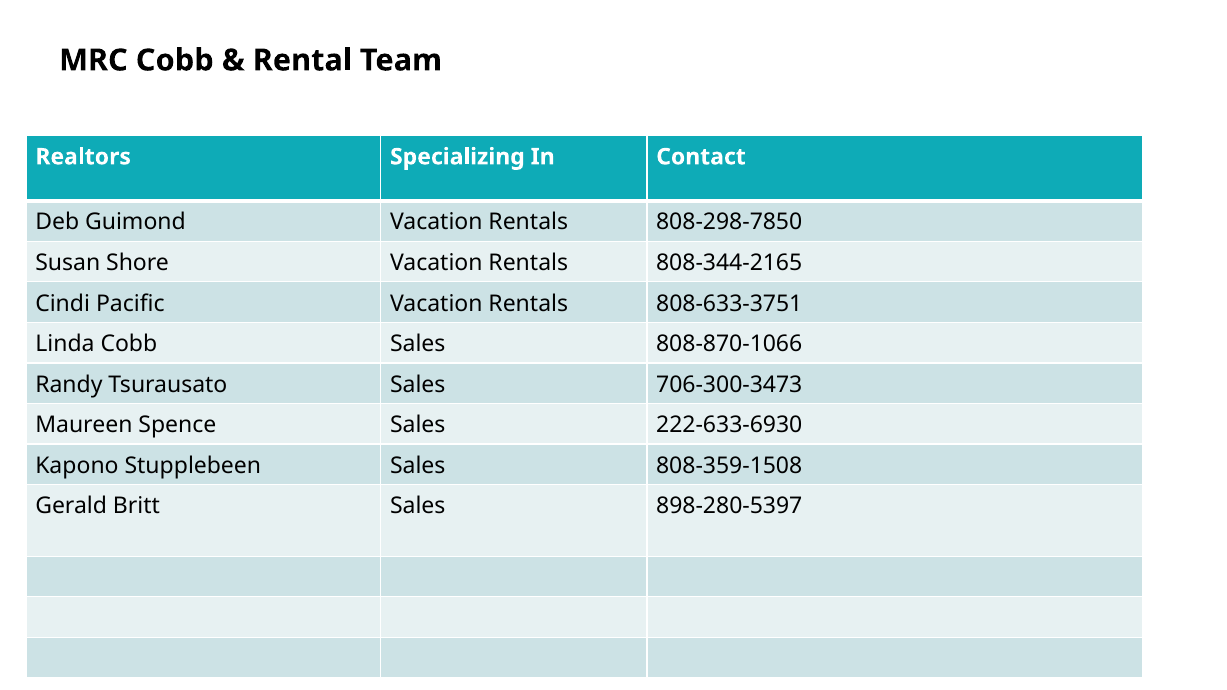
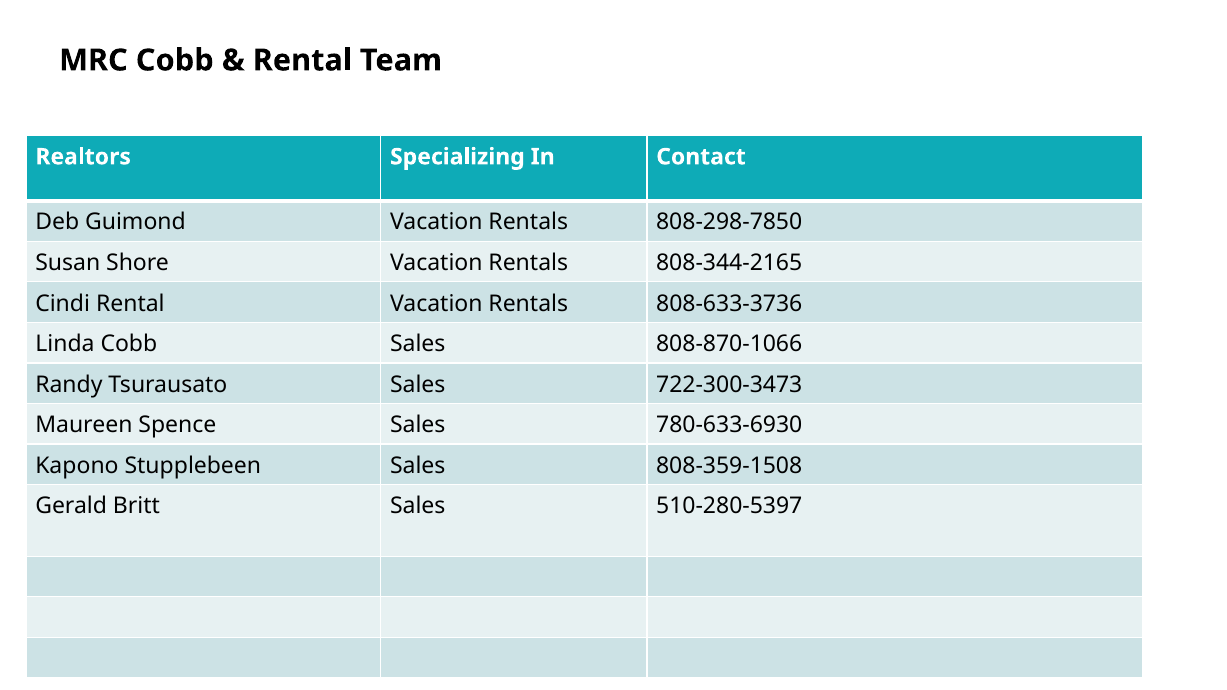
Cindi Pacific: Pacific -> Rental
808-633-3751: 808-633-3751 -> 808-633-3736
706-300-3473: 706-300-3473 -> 722-300-3473
222-633-6930: 222-633-6930 -> 780-633-6930
898-280-5397: 898-280-5397 -> 510-280-5397
